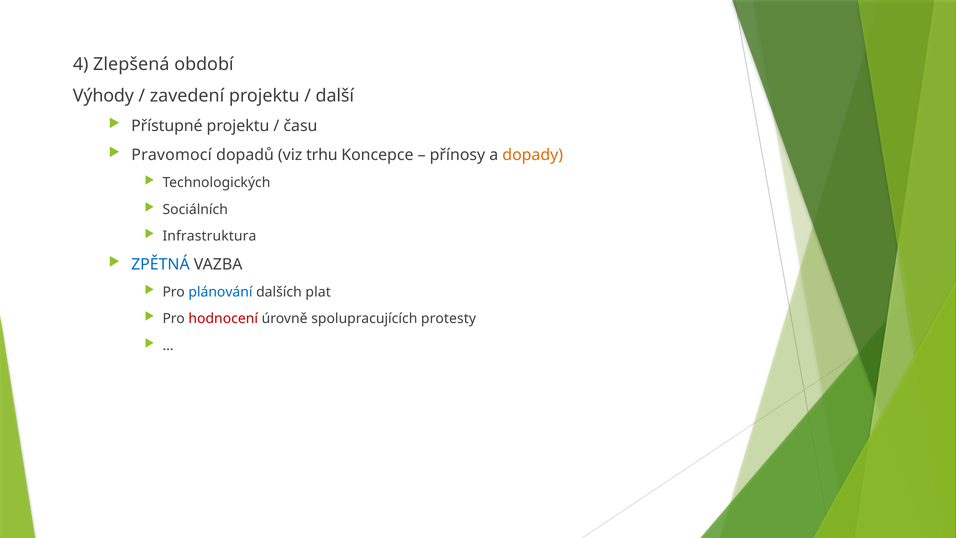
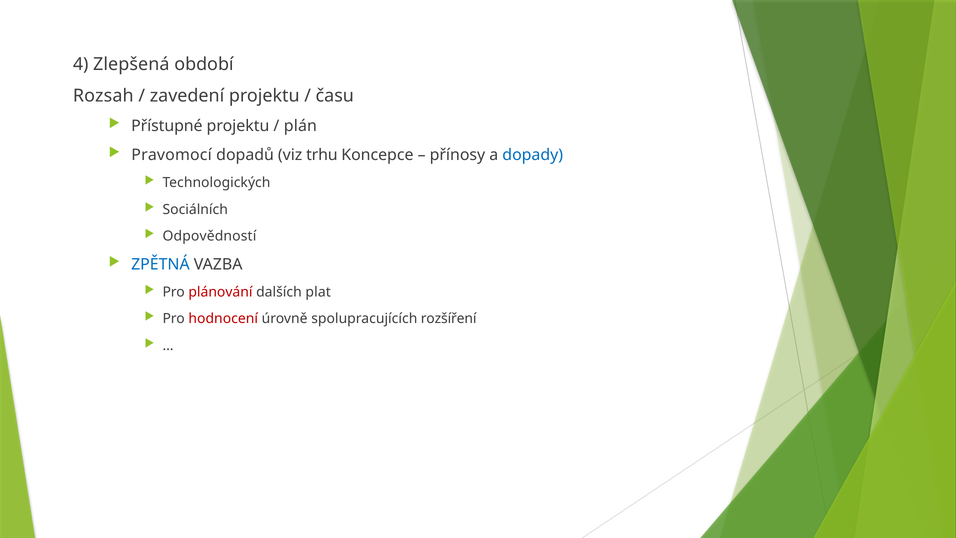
Výhody: Výhody -> Rozsah
další: další -> času
času: času -> plán
dopady colour: orange -> blue
Infrastruktura: Infrastruktura -> Odpovědností
plánování colour: blue -> red
protesty: protesty -> rozšíření
